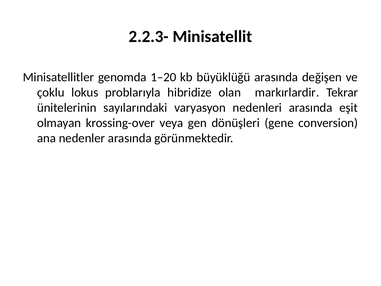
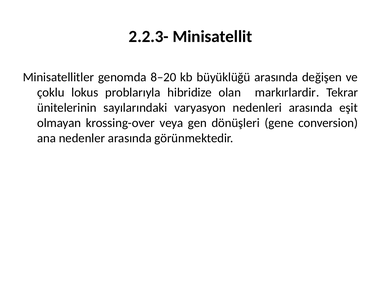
1–20: 1–20 -> 8–20
